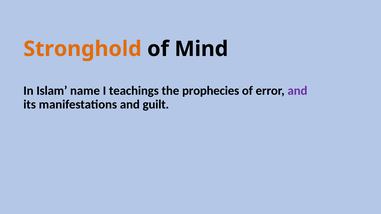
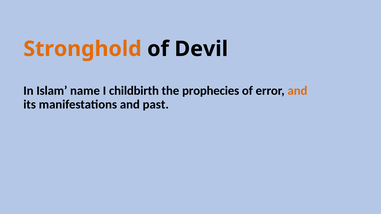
Mind: Mind -> Devil
teachings: teachings -> childbirth
and at (297, 91) colour: purple -> orange
guilt: guilt -> past
